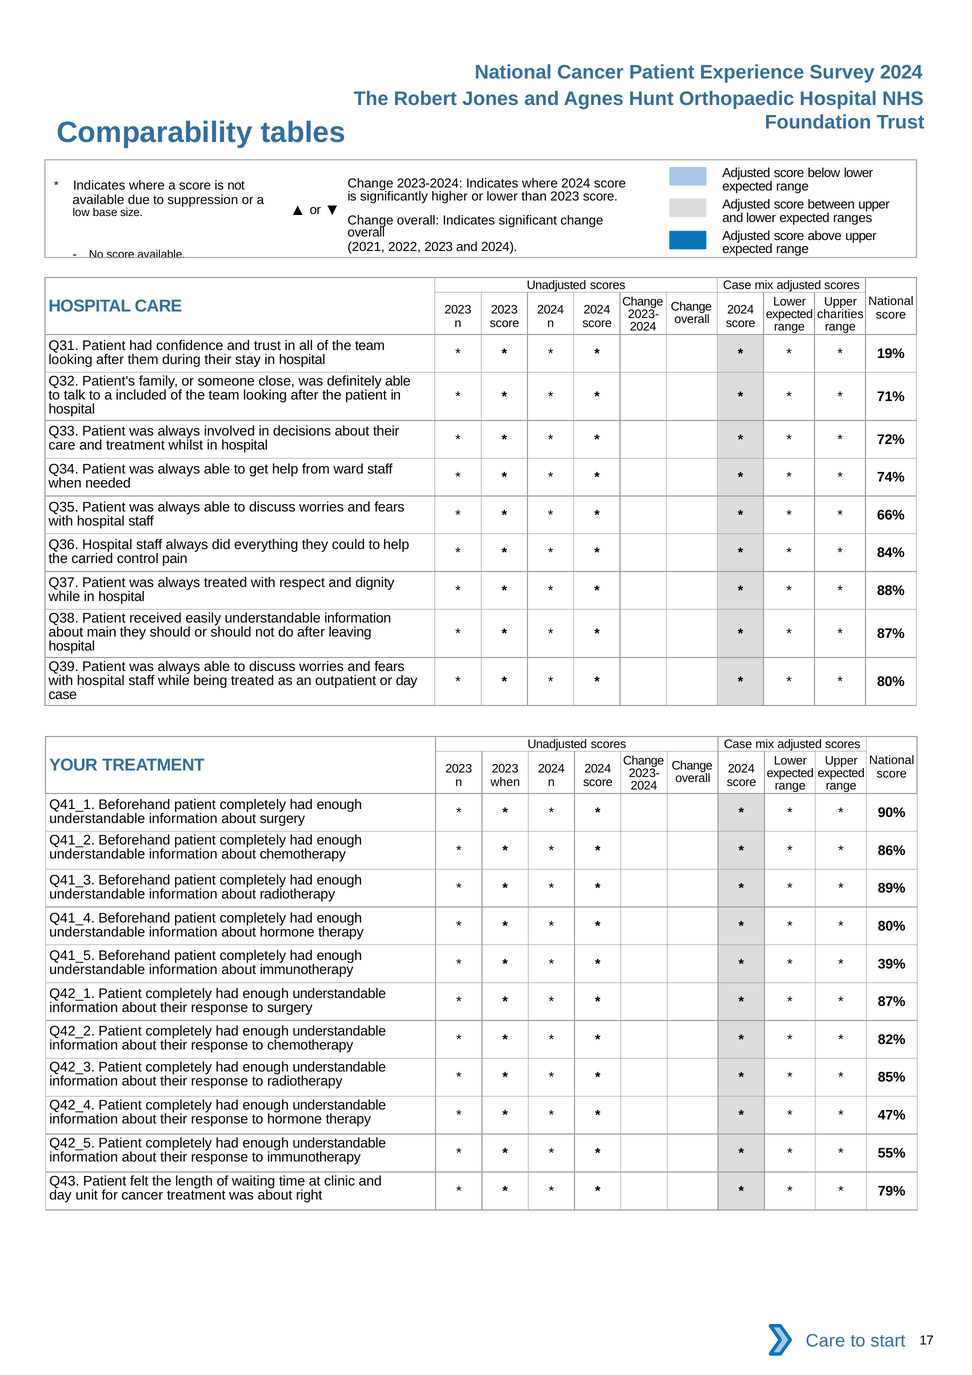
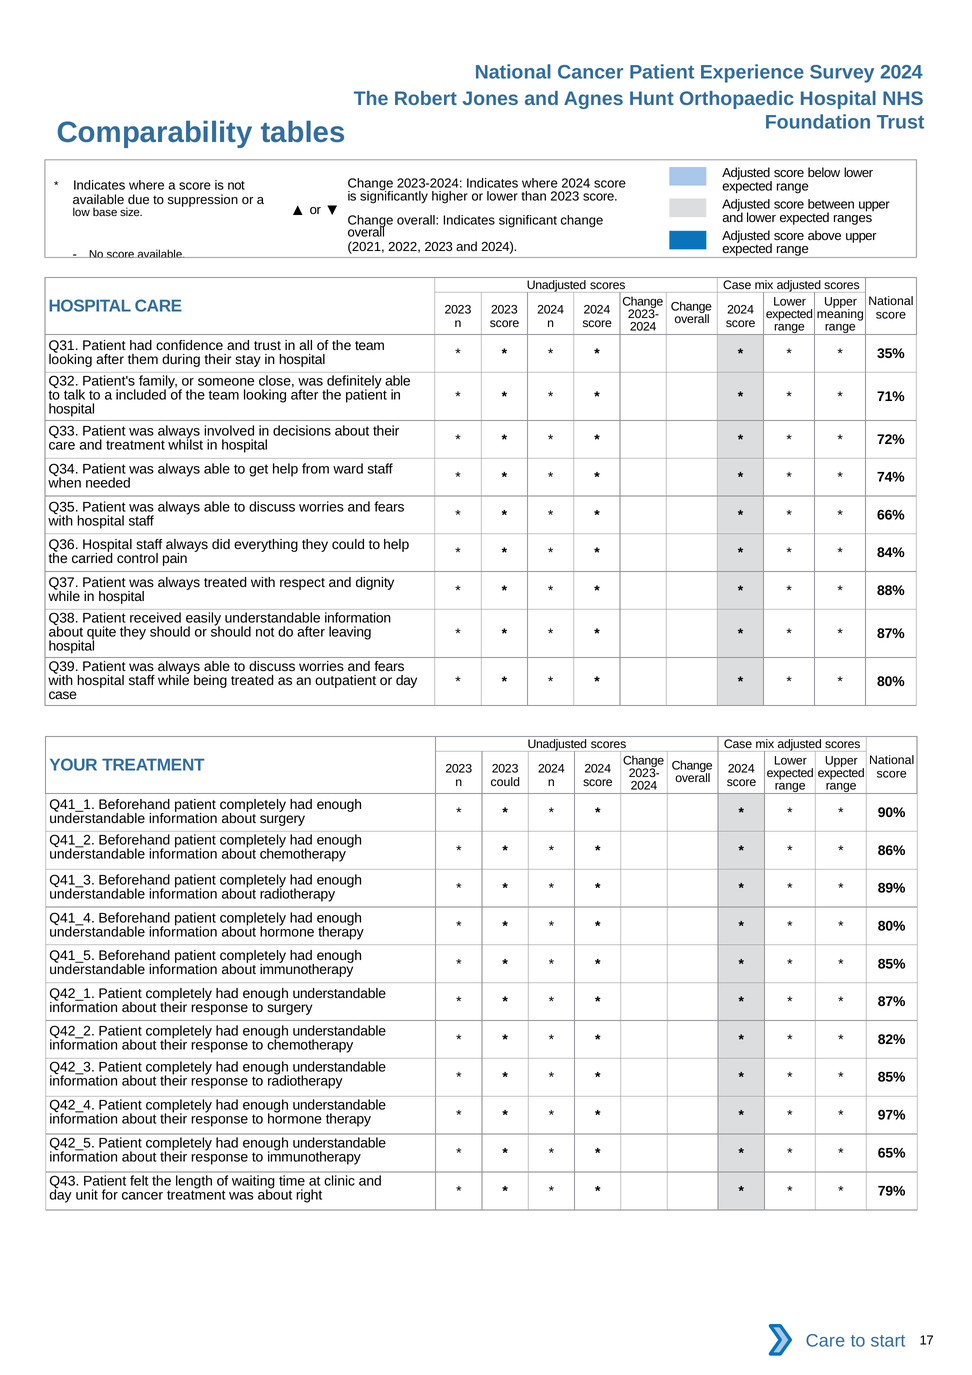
charities: charities -> meaning
19%: 19% -> 35%
main: main -> quite
when at (505, 783): when -> could
39% at (892, 964): 39% -> 85%
47%: 47% -> 97%
55%: 55% -> 65%
